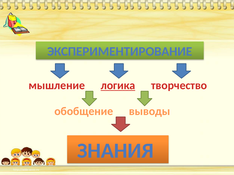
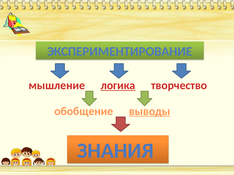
выводы underline: none -> present
